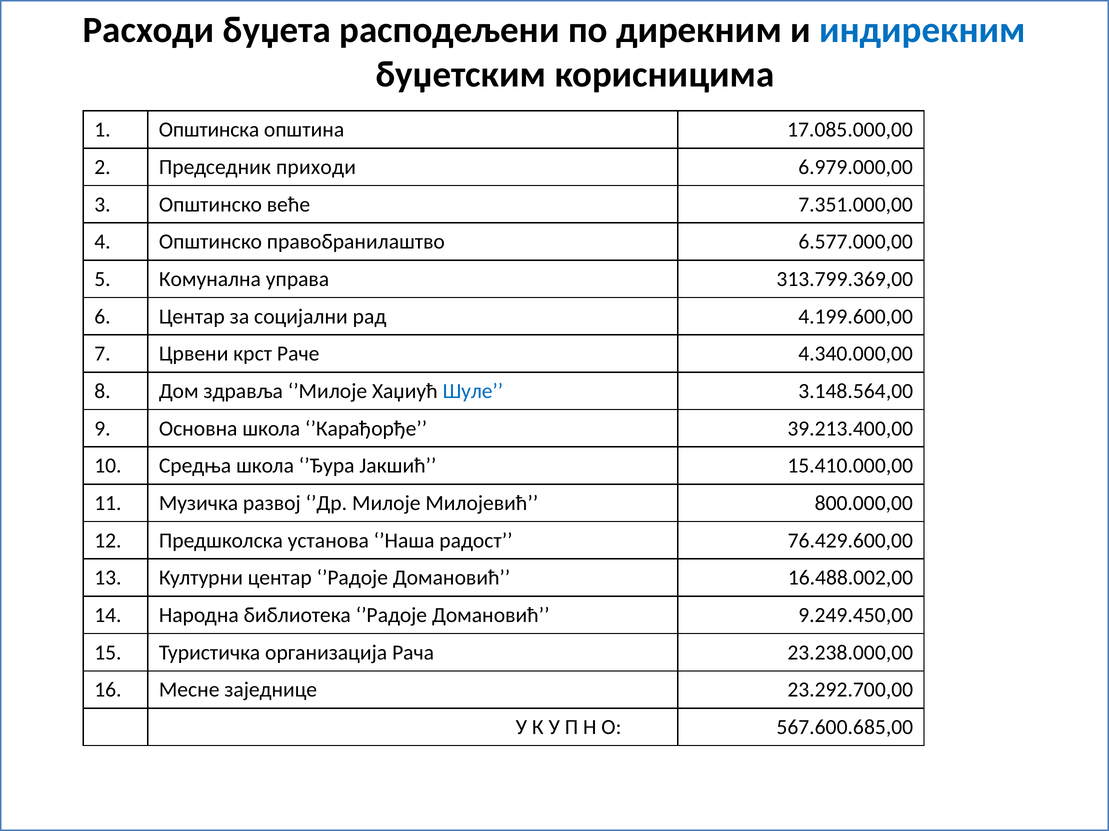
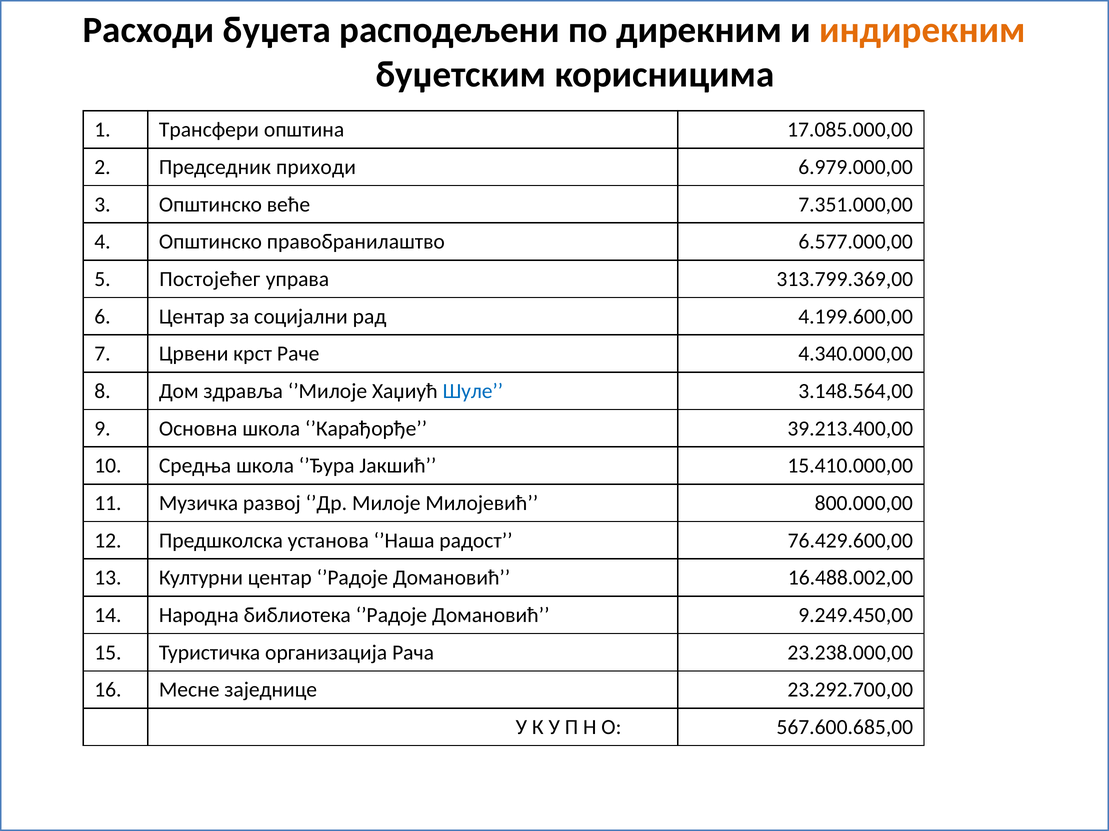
индирекним colour: blue -> orange
Општинска: Општинска -> Трансфери
Комунална: Комунална -> Постојећег
